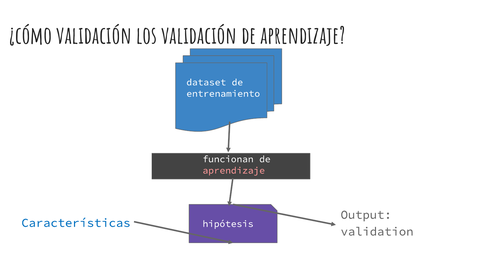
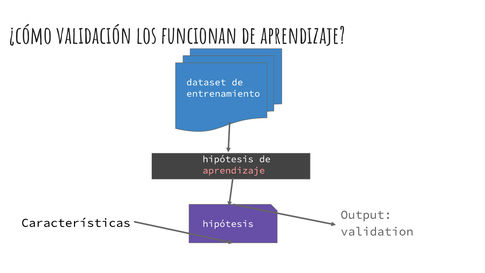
los validación: validación -> funcionan
funcionan at (228, 159): funcionan -> hipótesis
Características colour: blue -> black
